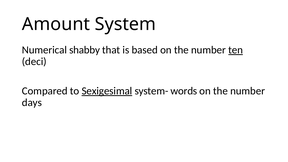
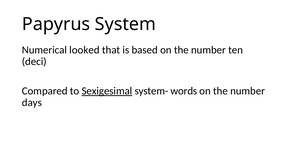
Amount: Amount -> Papyrus
shabby: shabby -> looked
ten underline: present -> none
